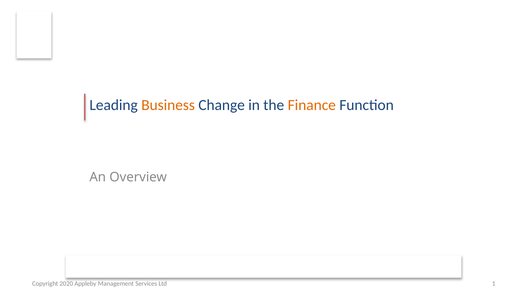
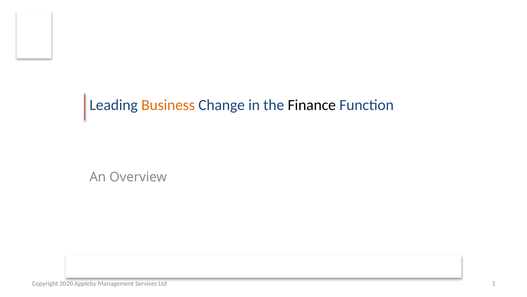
Finance colour: orange -> black
